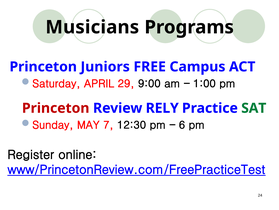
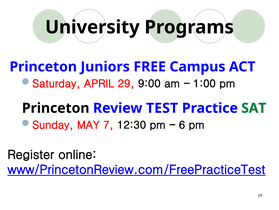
Musicians: Musicians -> University
Princeton at (56, 108) colour: red -> black
RELY: RELY -> TEST
